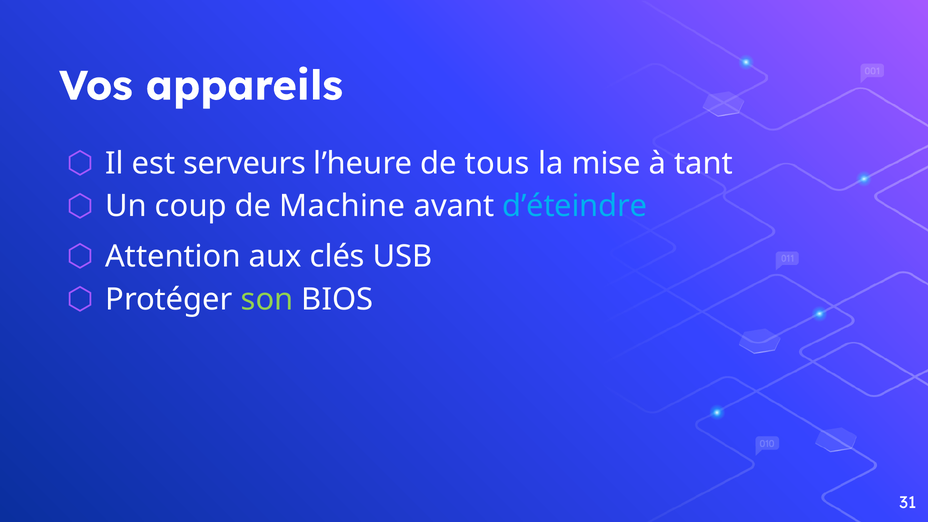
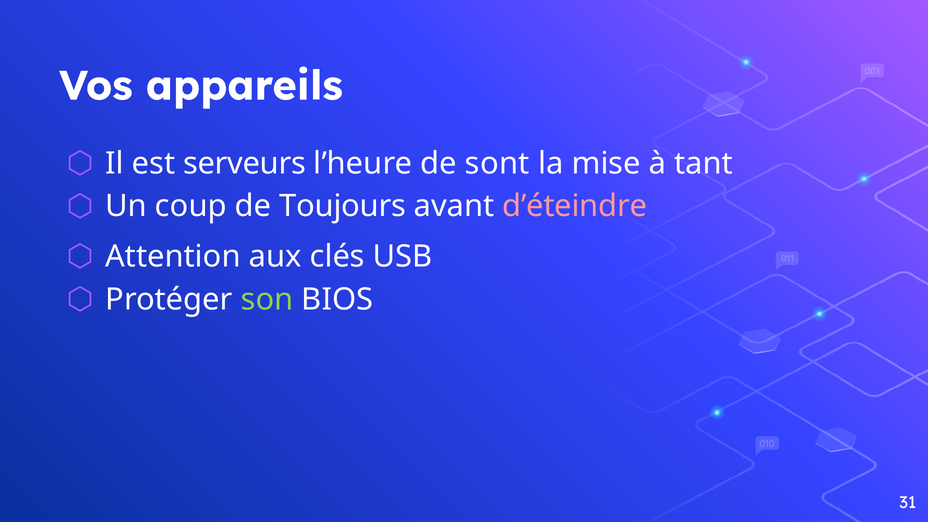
tous: tous -> sont
Machine: Machine -> Toujours
d’éteindre colour: light blue -> pink
